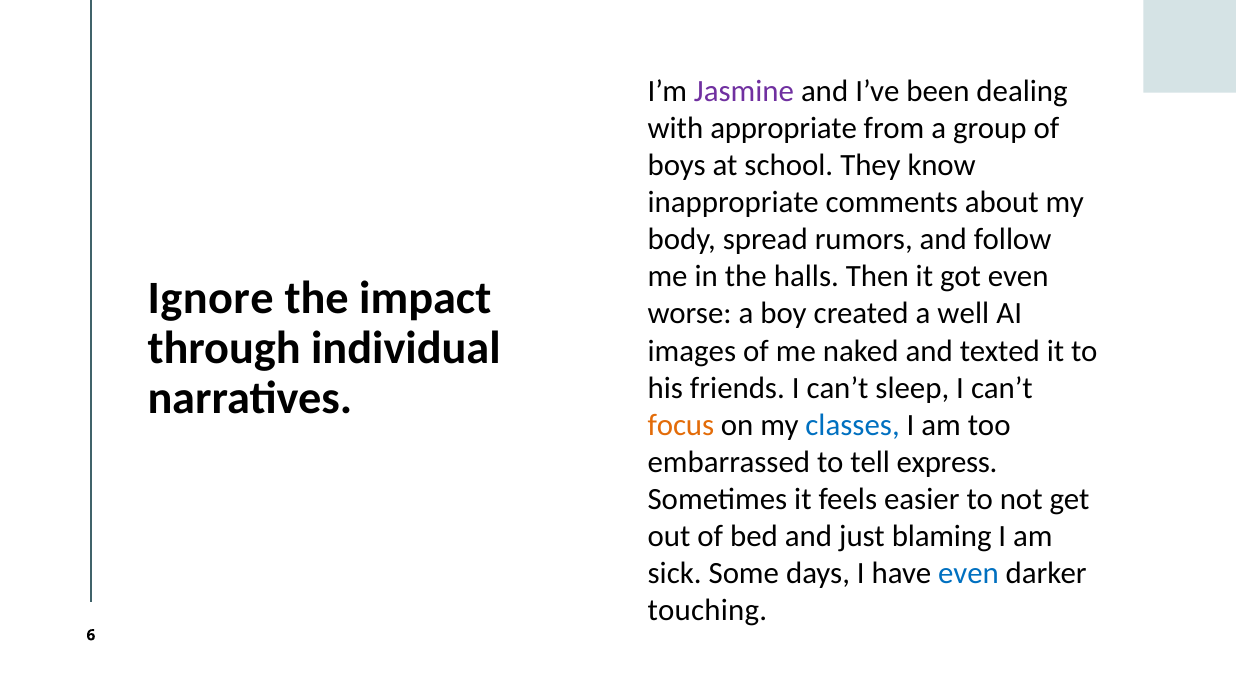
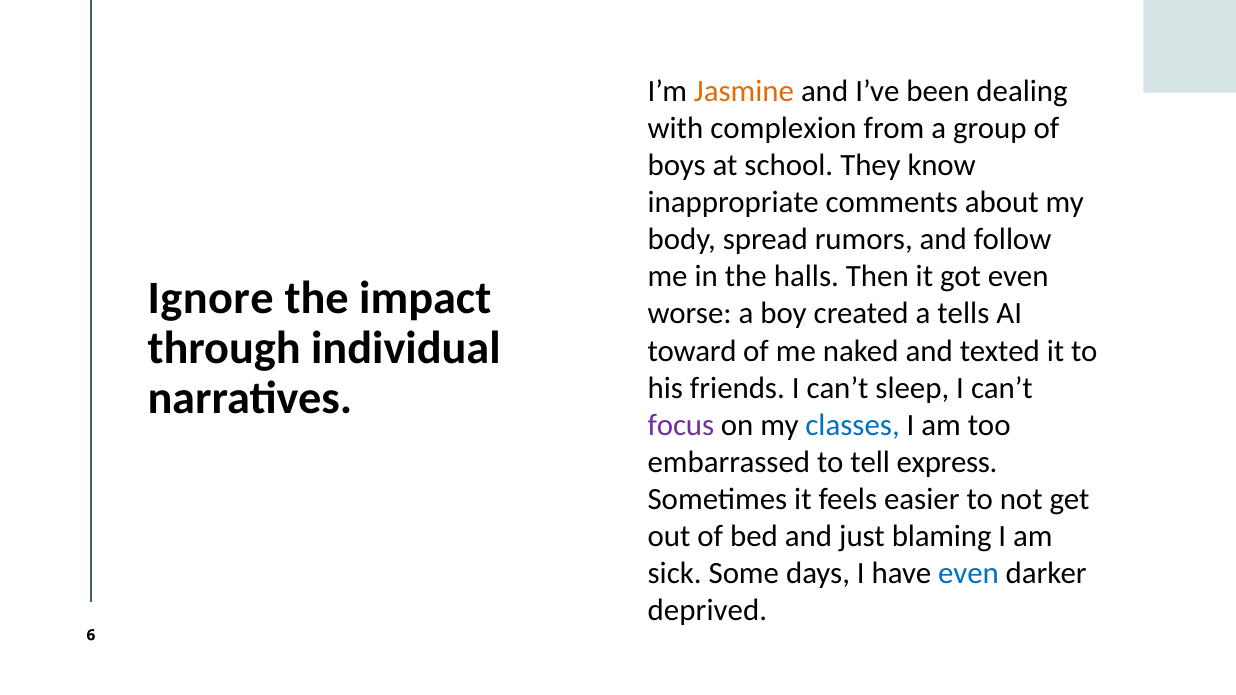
Jasmine colour: purple -> orange
appropriate: appropriate -> complexion
well: well -> tells
images: images -> toward
focus colour: orange -> purple
touching: touching -> deprived
